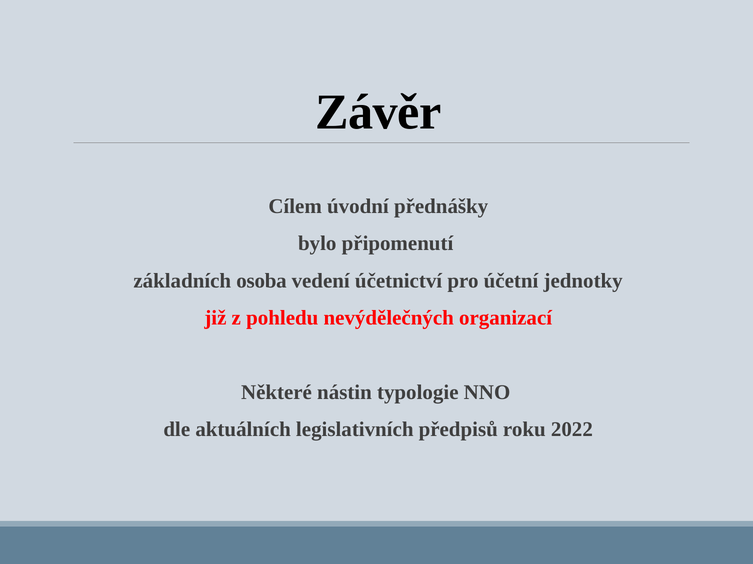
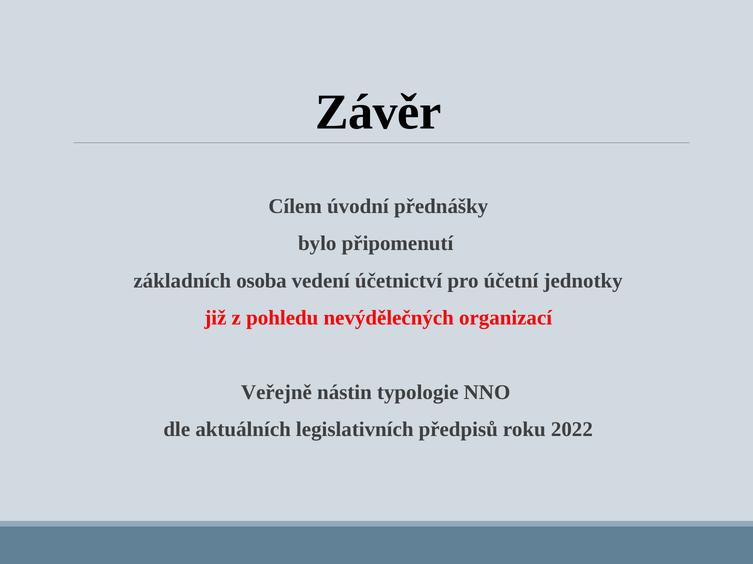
Některé: Některé -> Veřejně
